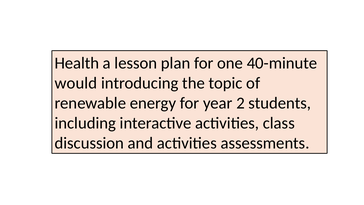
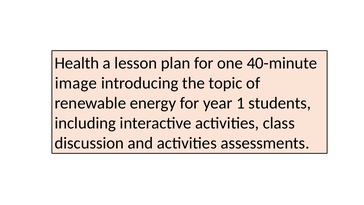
would: would -> image
2: 2 -> 1
